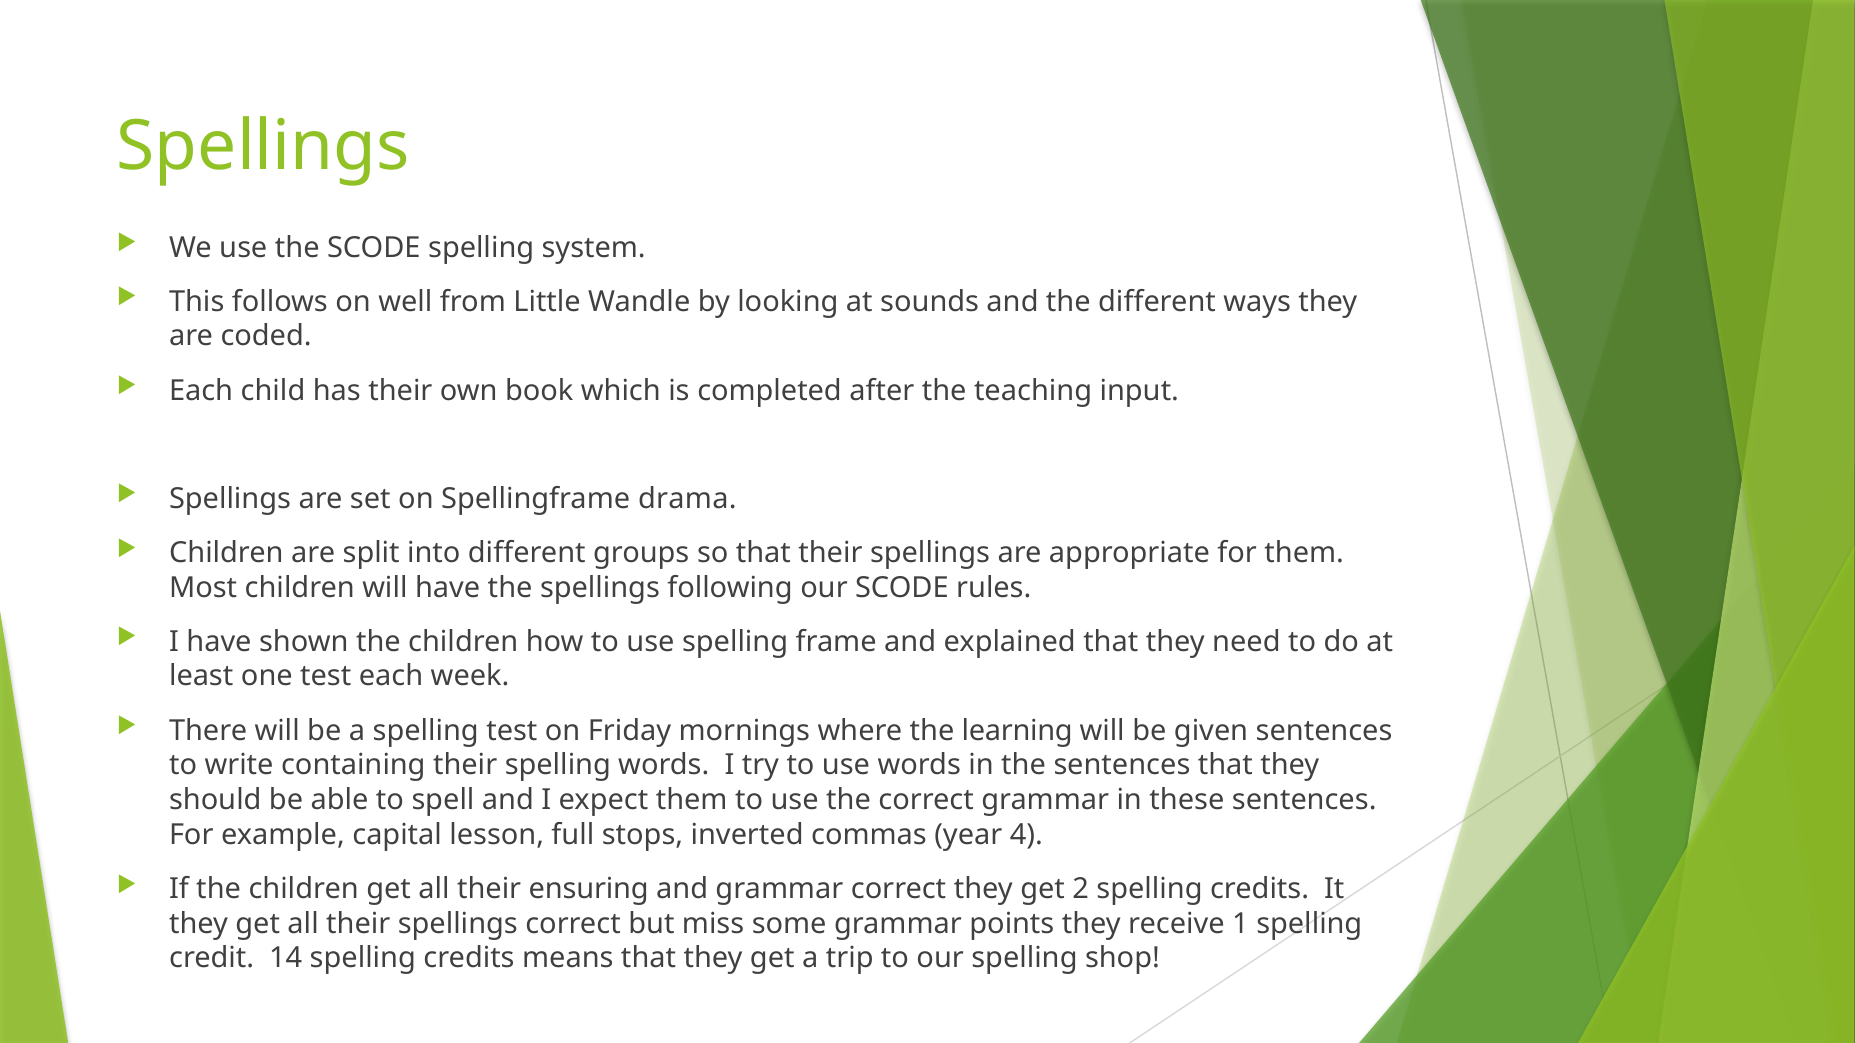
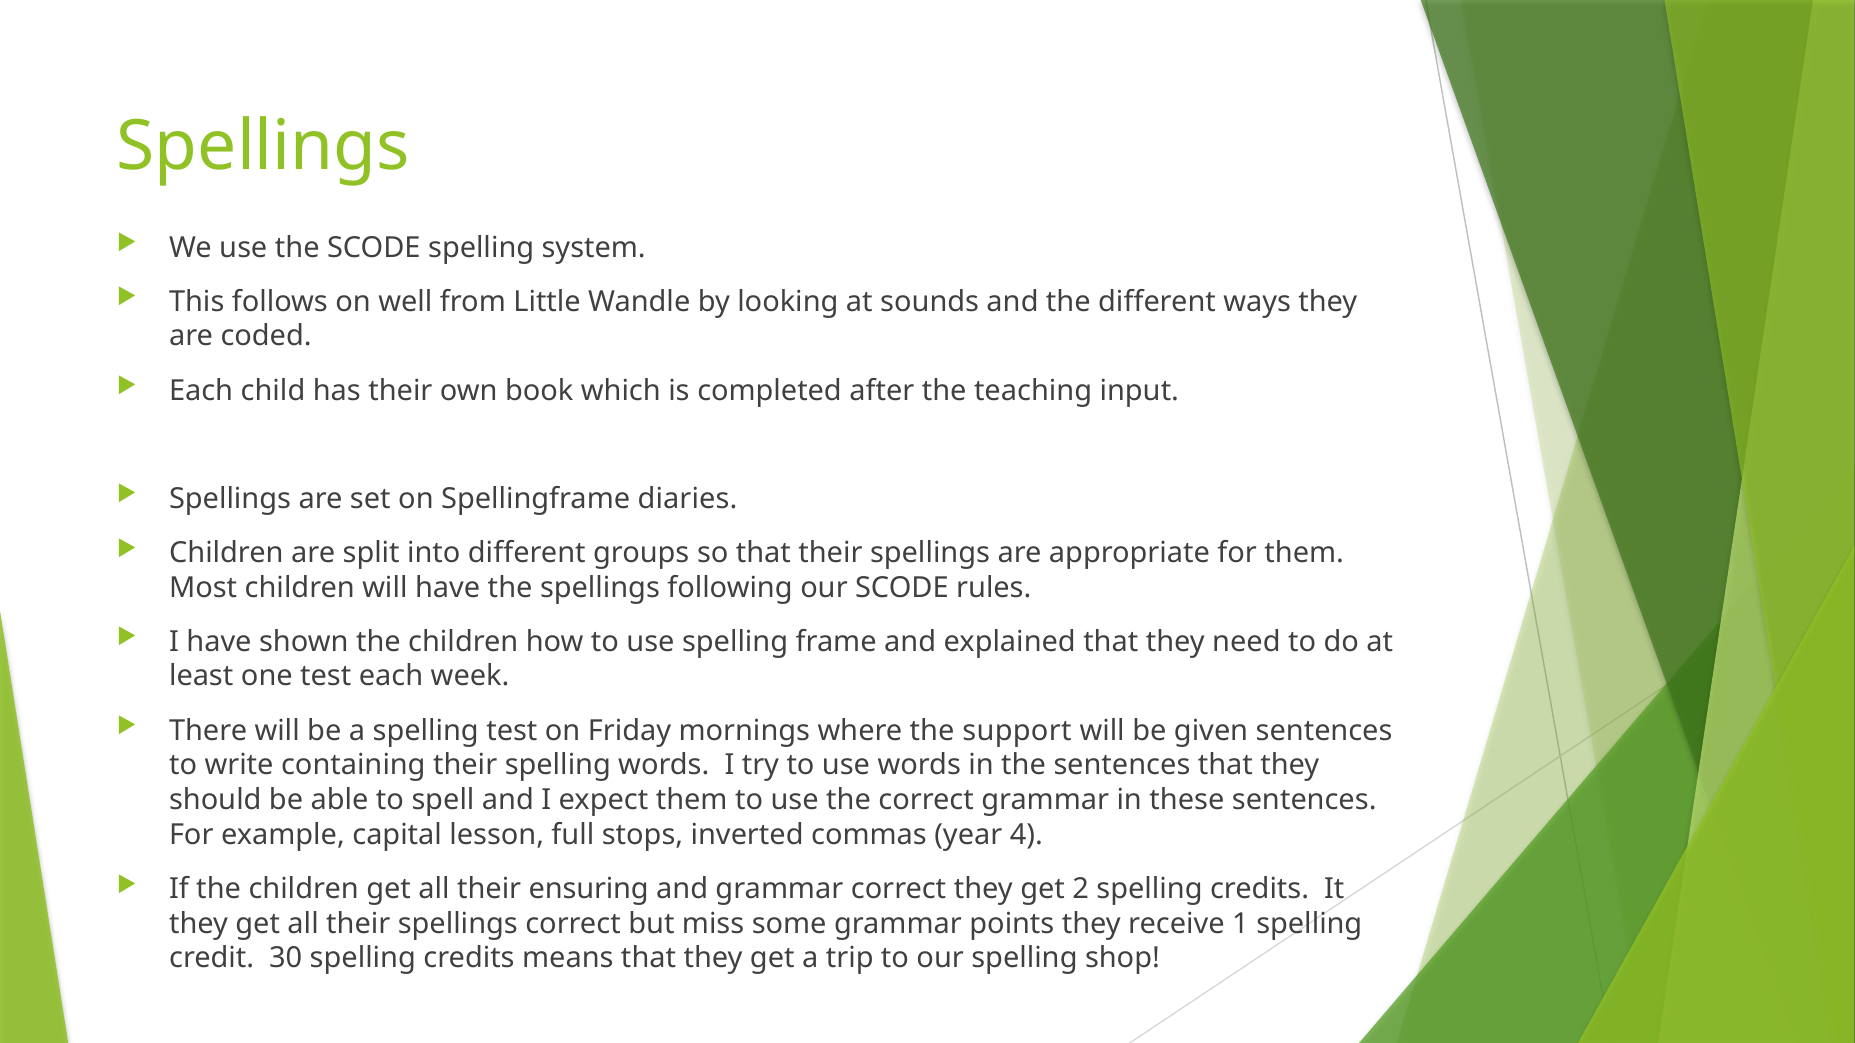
drama: drama -> diaries
learning: learning -> support
14: 14 -> 30
